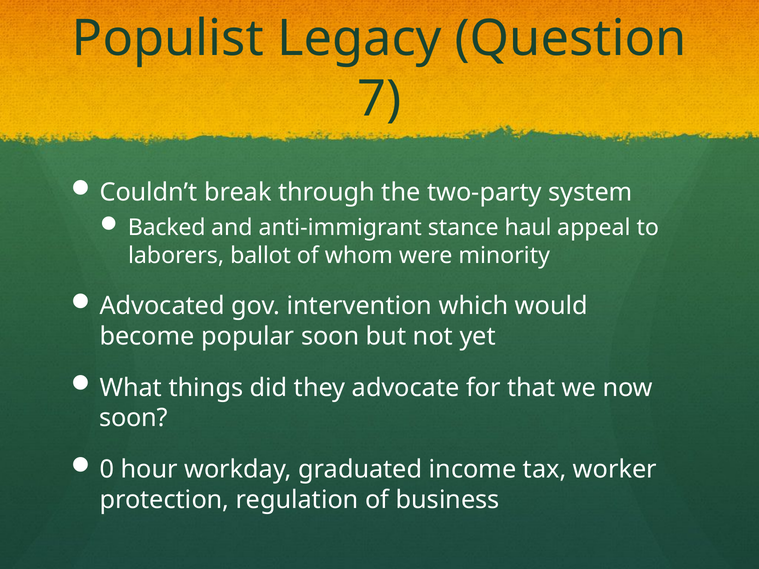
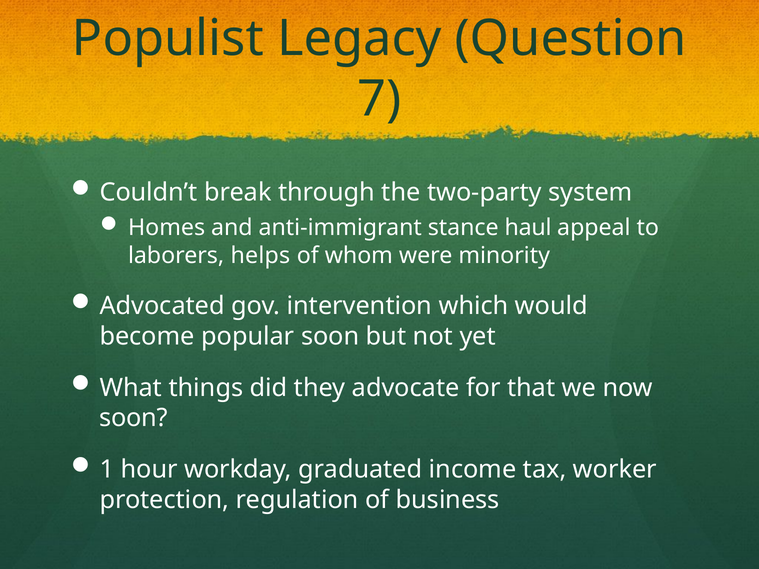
Backed: Backed -> Homes
ballot: ballot -> helps
0: 0 -> 1
